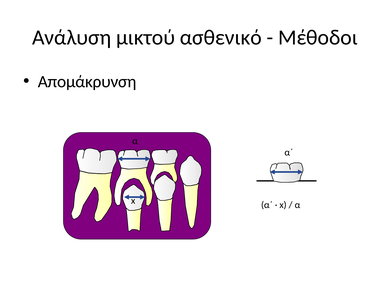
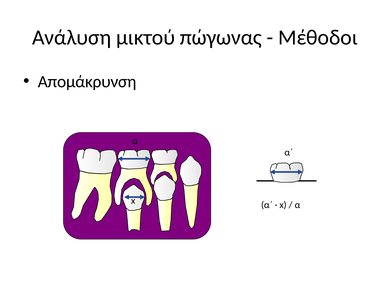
ασθενικό: ασθενικό -> πώγωνας
